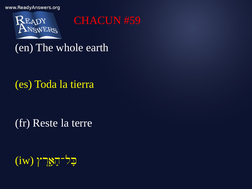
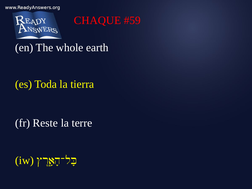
CHACUN: CHACUN -> CHAQUE
